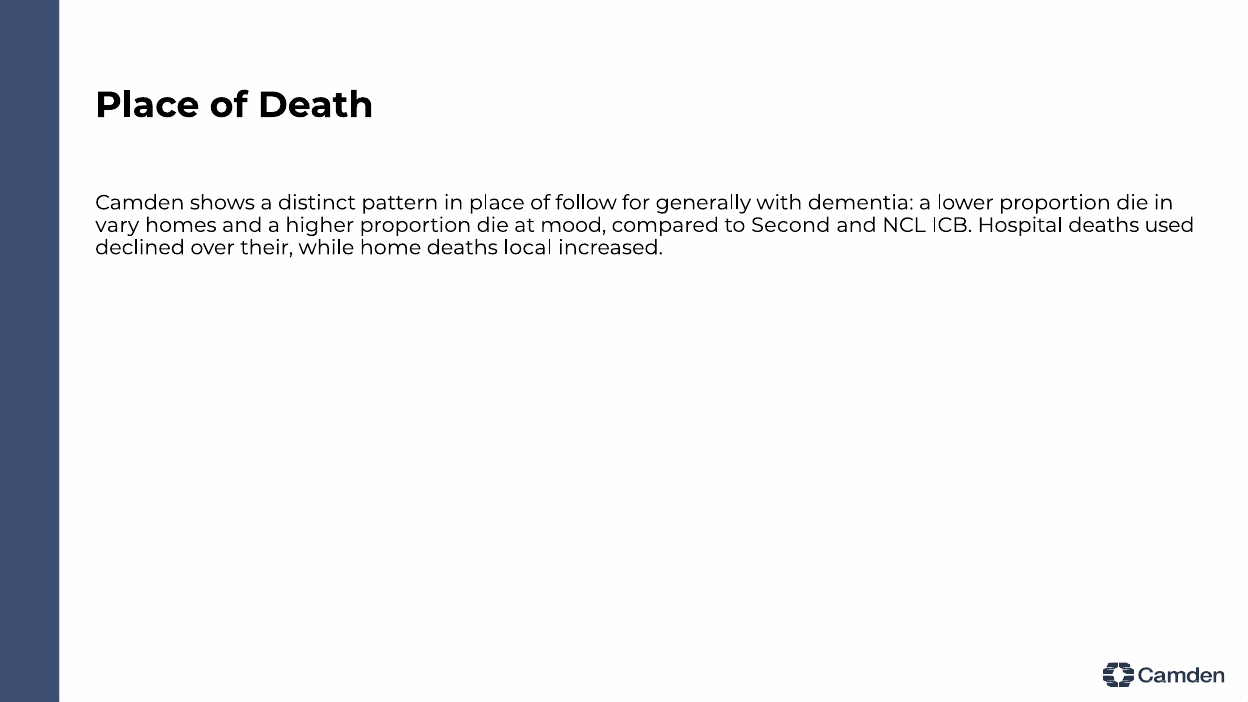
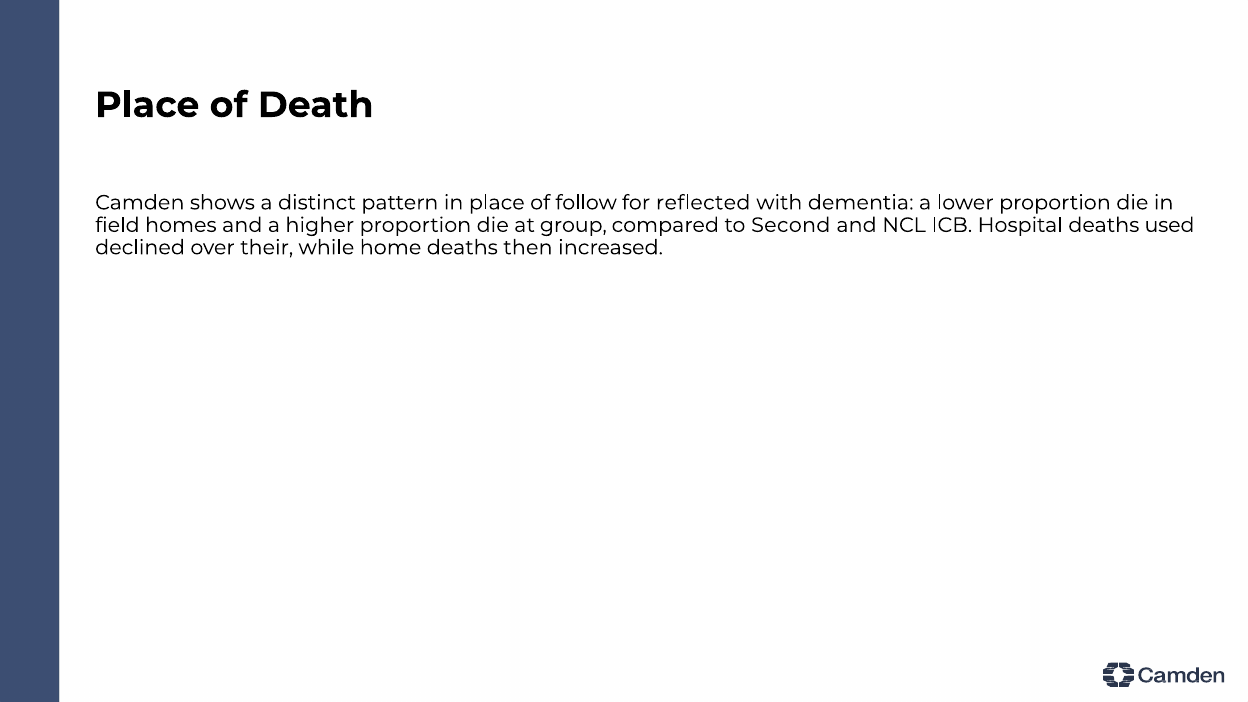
generally: generally -> reflected
vary: vary -> field
mood: mood -> group
local: local -> then
